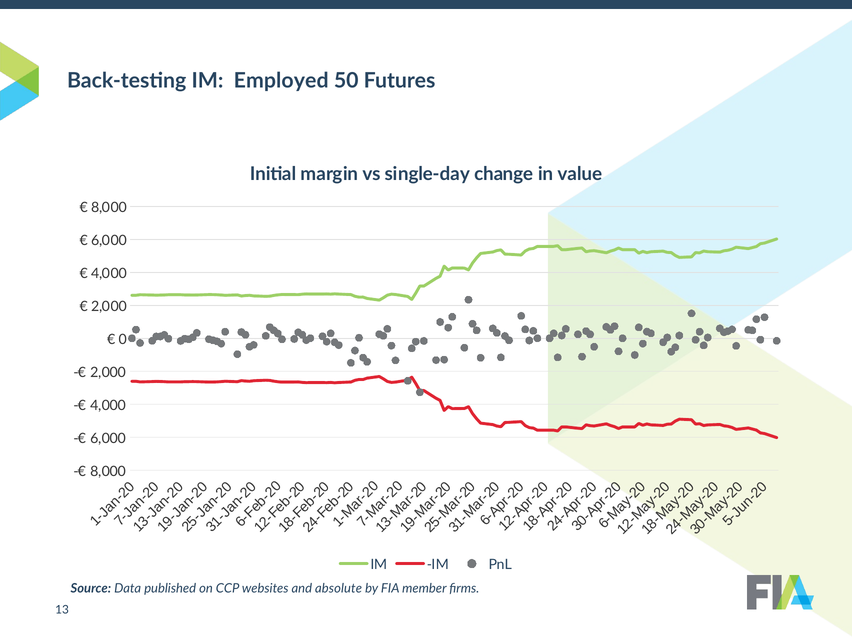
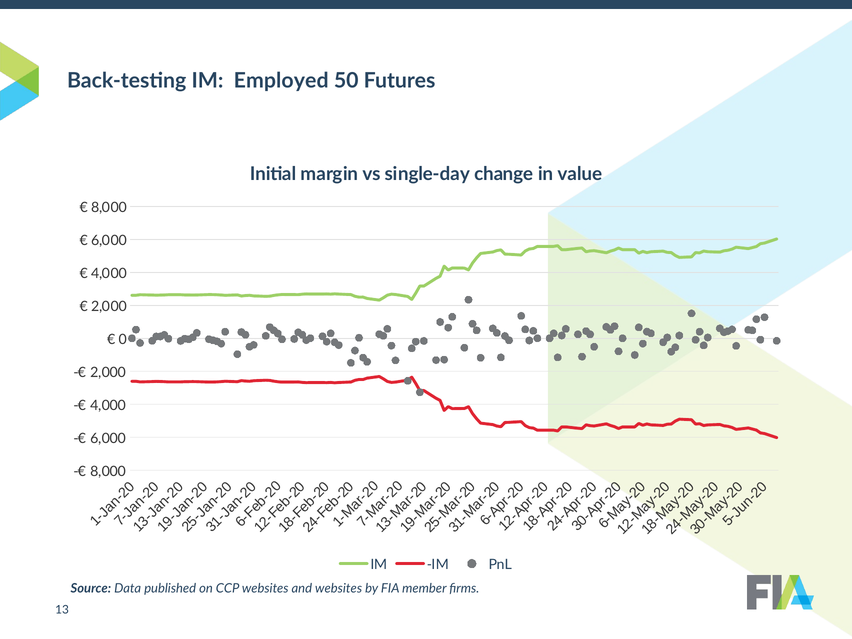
and absolute: absolute -> websites
